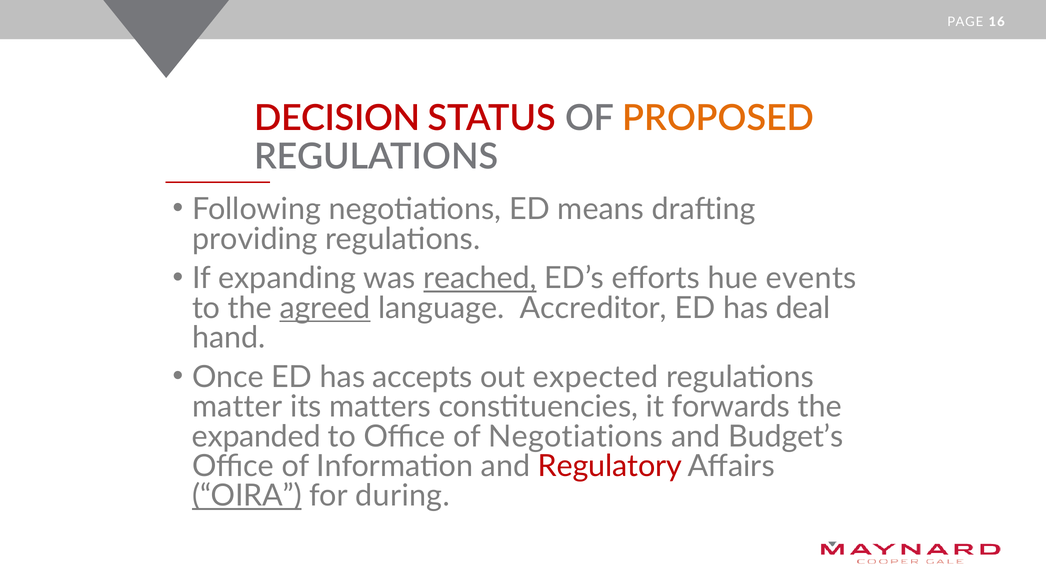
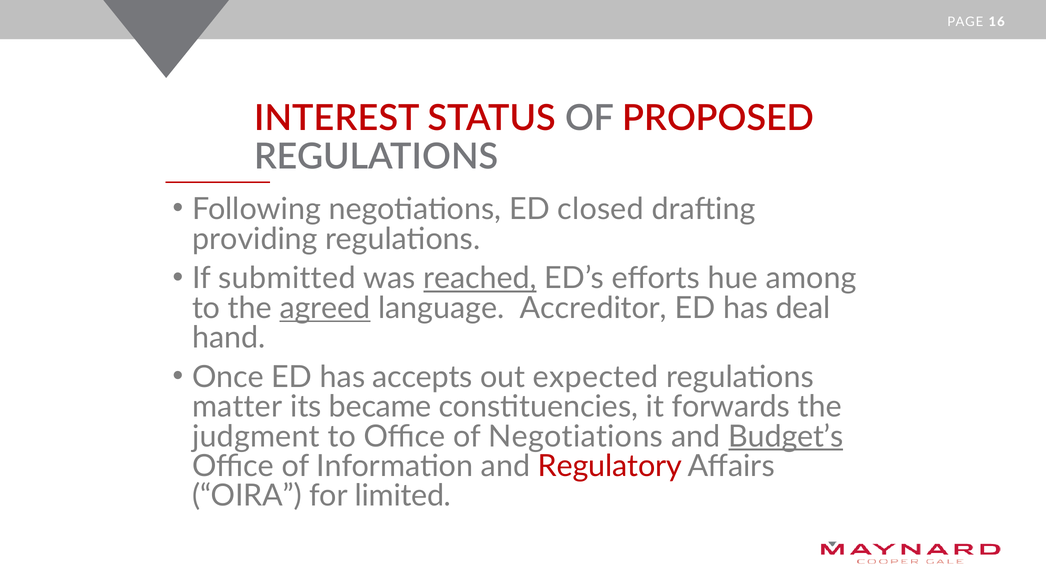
DECISION: DECISION -> INTEREST
PROPOSED colour: orange -> red
means: means -> closed
expanding: expanding -> submitted
events: events -> among
matters: matters -> became
expanded: expanded -> judgment
Budget’s underline: none -> present
OIRA underline: present -> none
during: during -> limited
